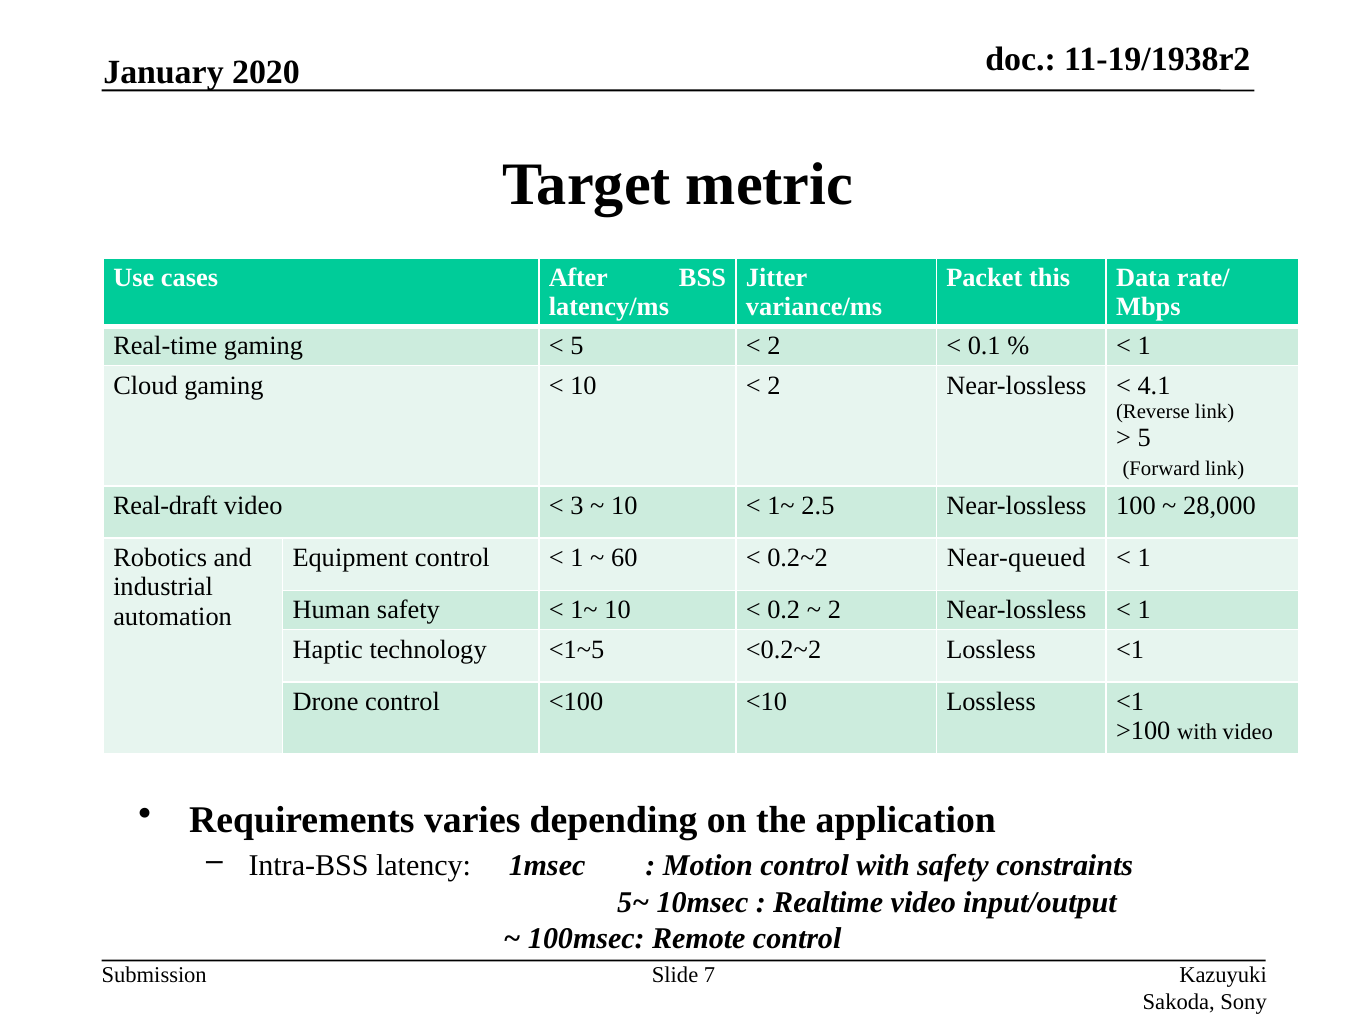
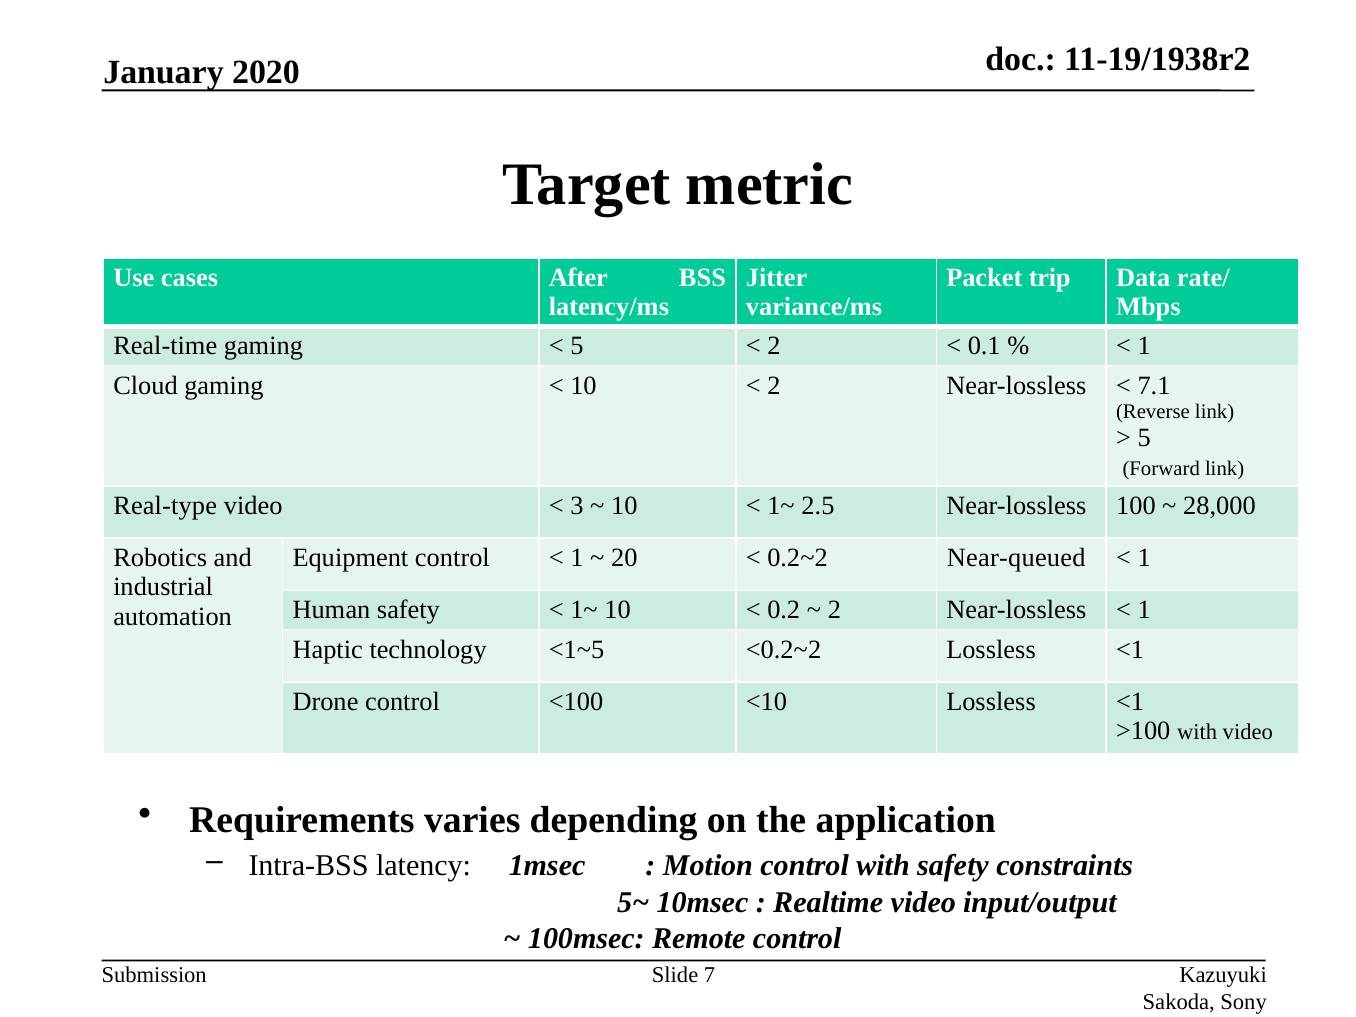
this: this -> trip
4.1: 4.1 -> 7.1
Real-draft: Real-draft -> Real-type
60: 60 -> 20
